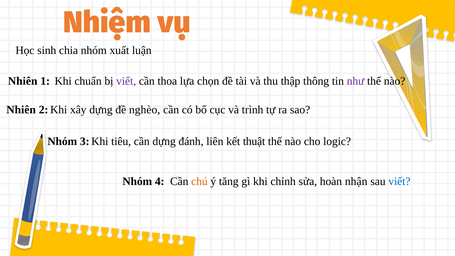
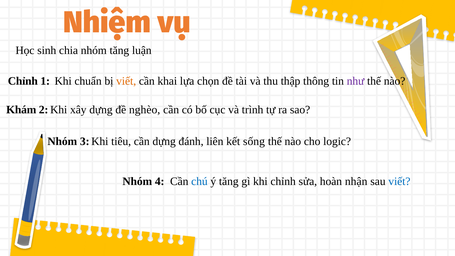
nhóm xuất: xuất -> tăng
Nhiên at (23, 81): Nhiên -> Chỉnh
viết at (126, 81) colour: purple -> orange
thoa: thoa -> khai
Nhiên at (21, 110): Nhiên -> Khám
thuật: thuật -> sống
chú colour: orange -> blue
